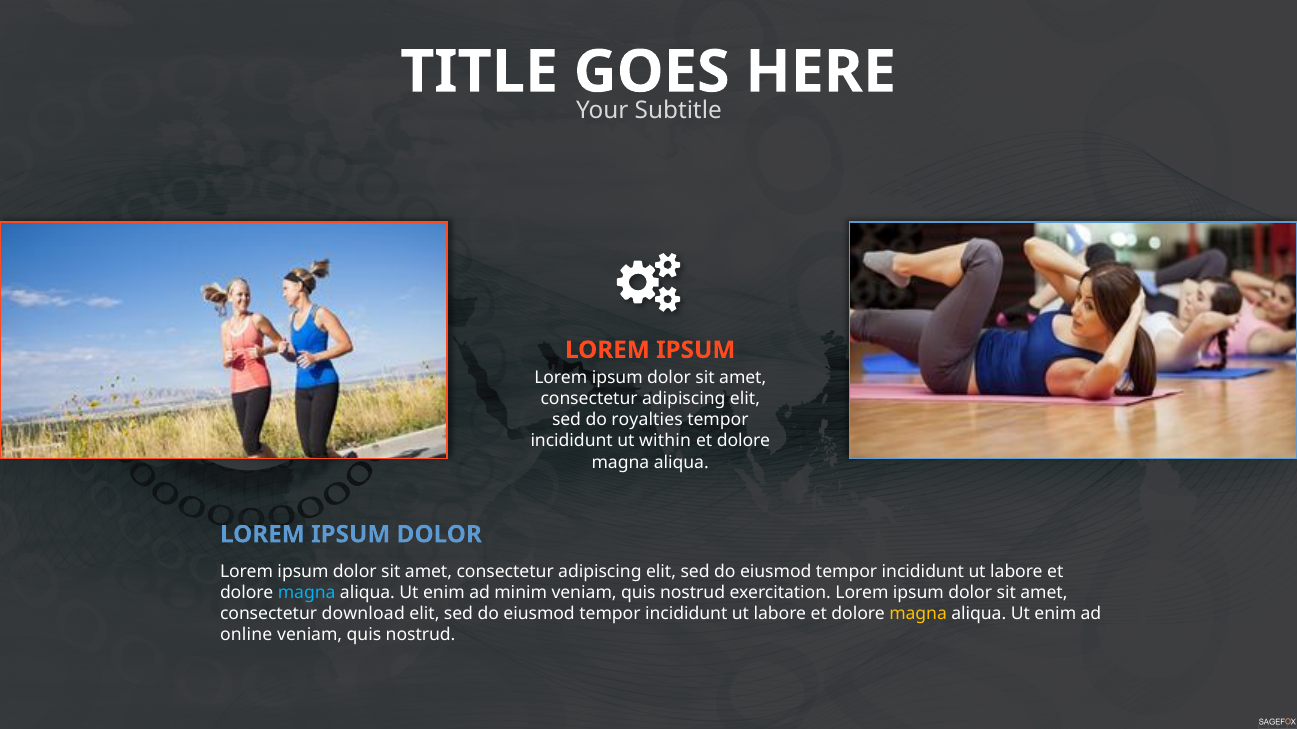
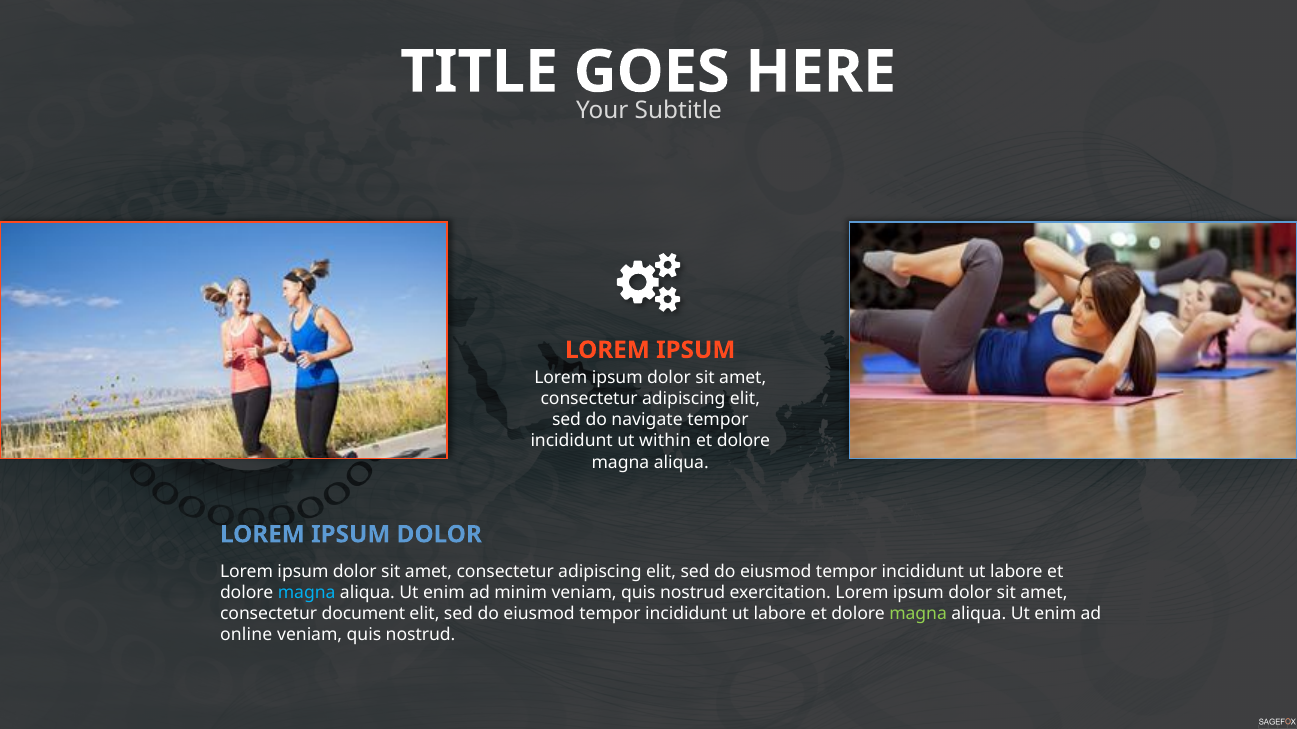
royalties: royalties -> navigate
download: download -> document
magna at (918, 615) colour: yellow -> light green
